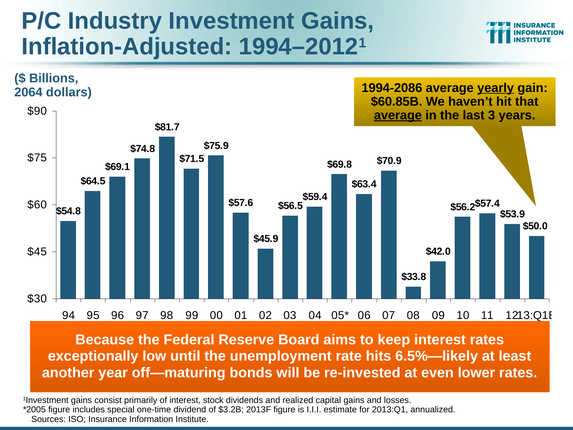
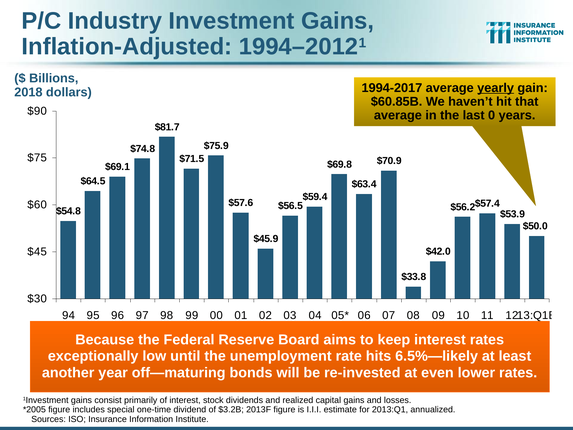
2064: 2064 -> 2018
1994-2086: 1994-2086 -> 1994-2017
average at (398, 115) underline: present -> none
3: 3 -> 0
